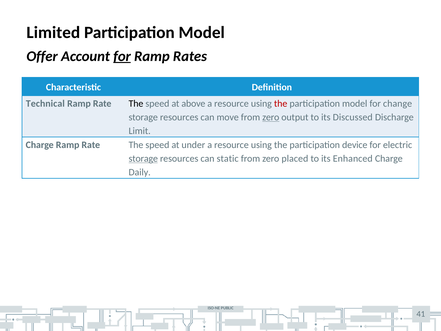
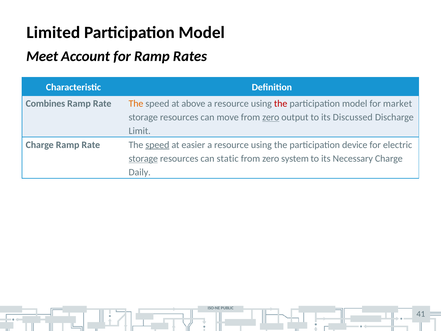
Offer: Offer -> Meet
for at (122, 56) underline: present -> none
Technical: Technical -> Combines
The at (136, 103) colour: black -> orange
change: change -> market
speed at (157, 145) underline: none -> present
under: under -> easier
placed: placed -> system
Enhanced: Enhanced -> Necessary
